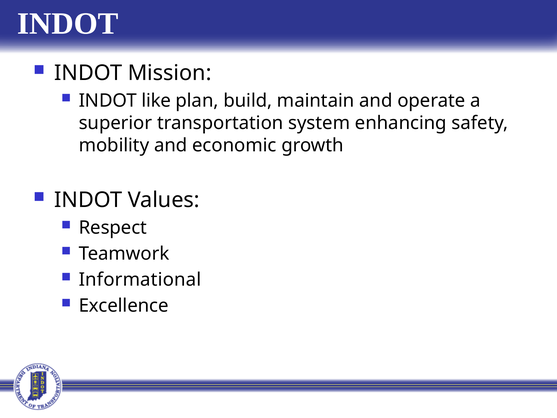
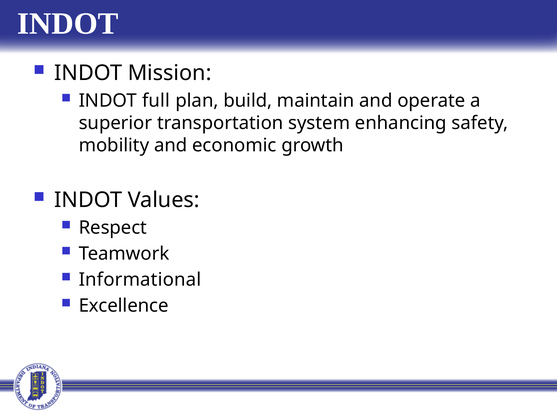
like: like -> full
